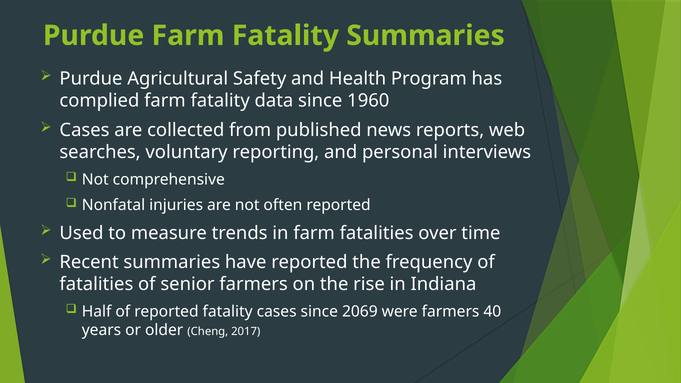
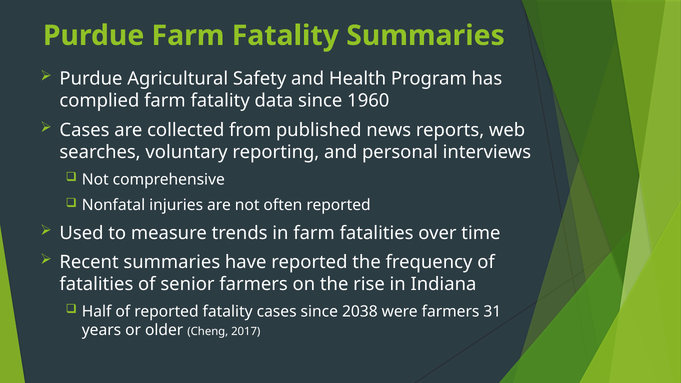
2069: 2069 -> 2038
40: 40 -> 31
